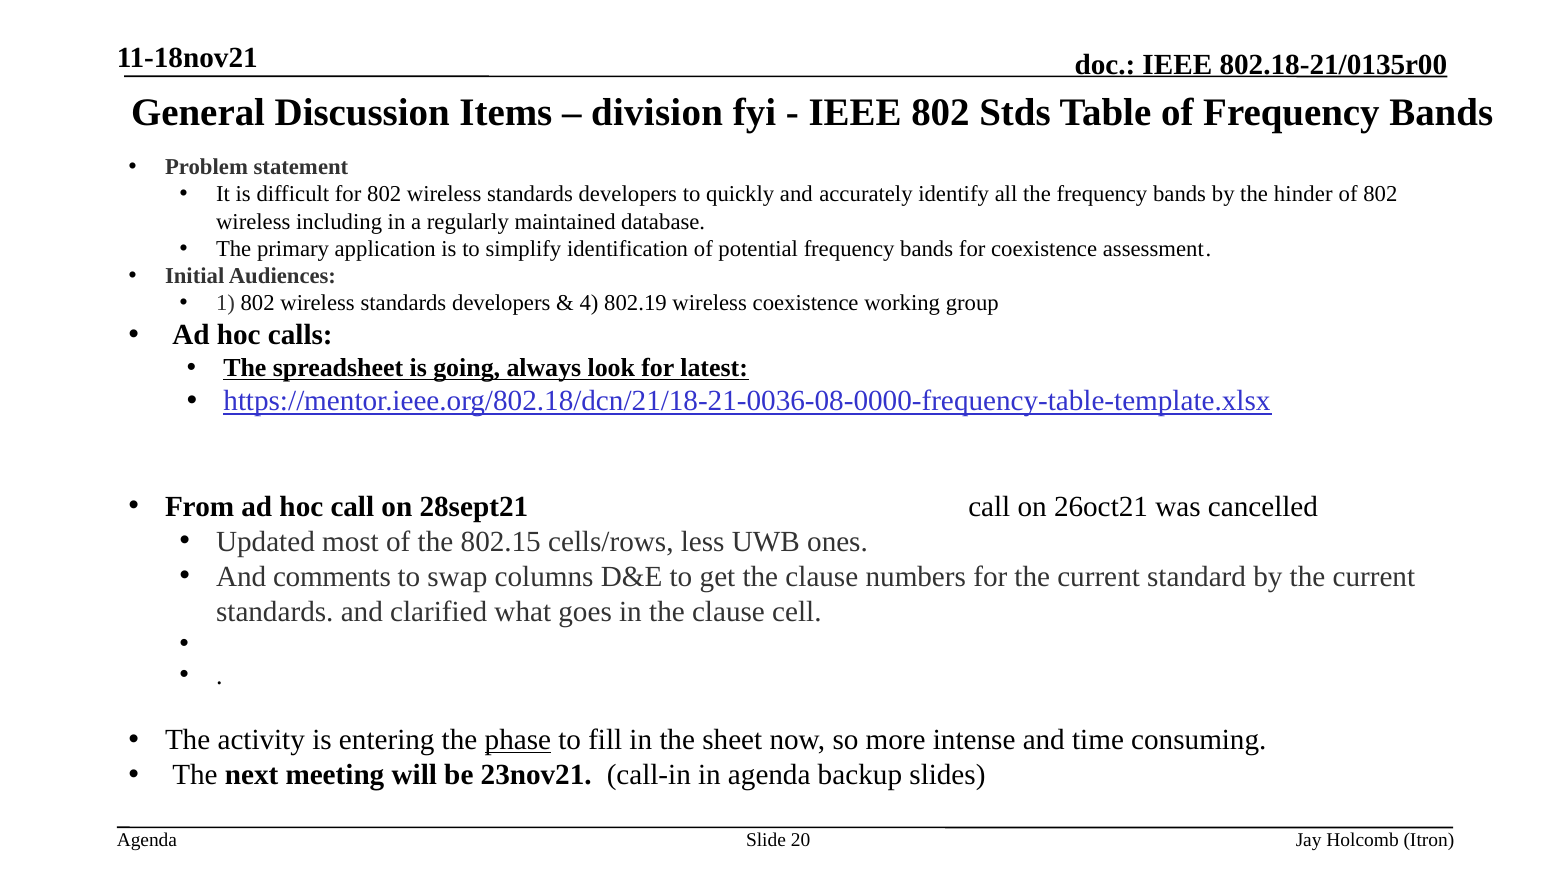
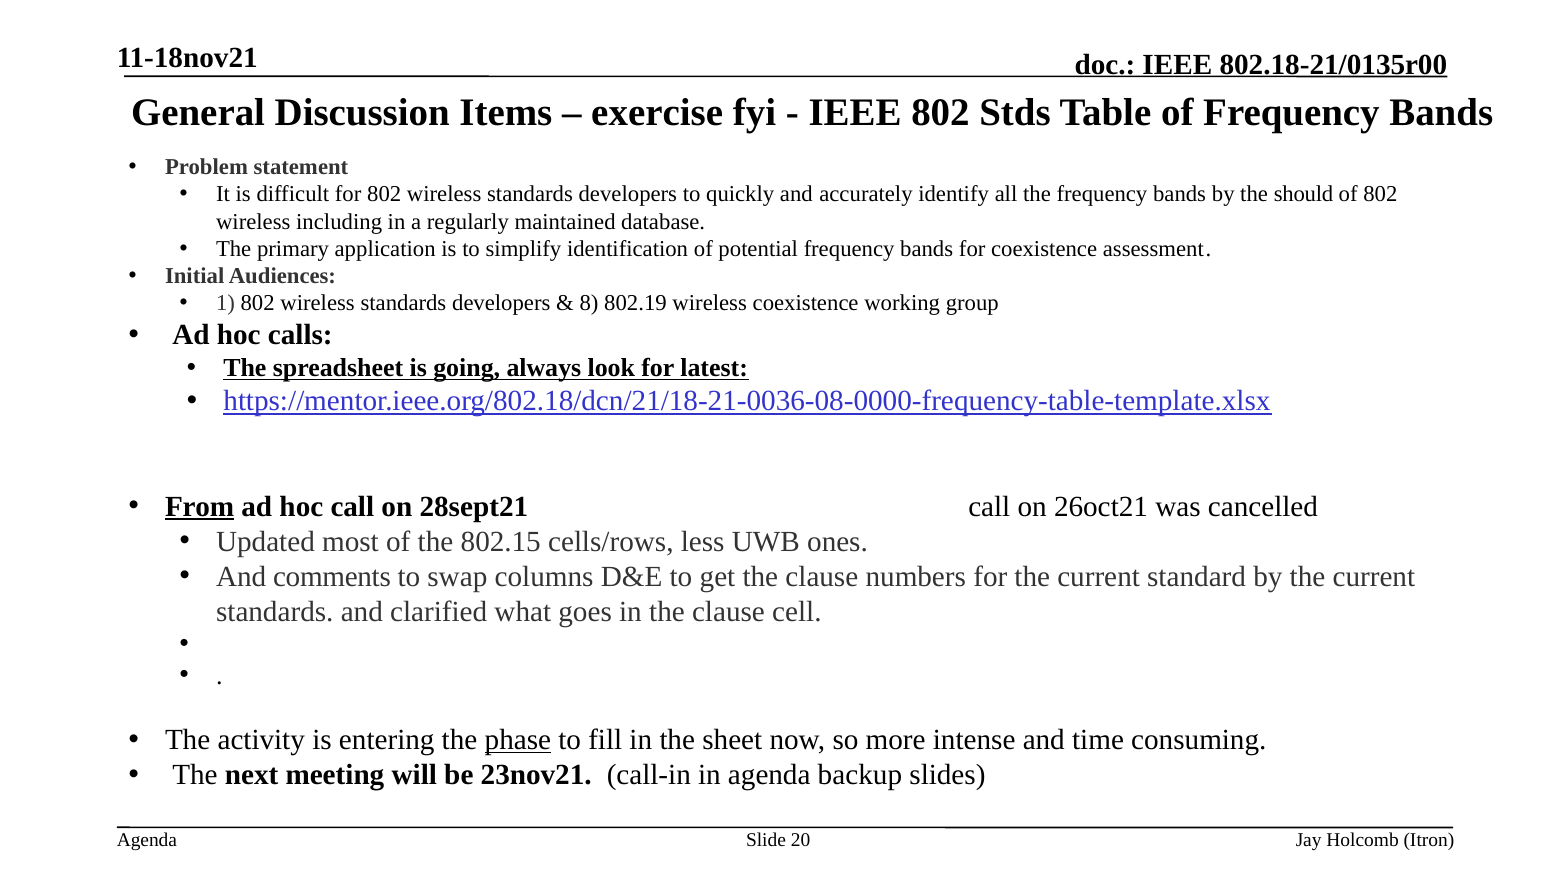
division: division -> exercise
hinder: hinder -> should
4: 4 -> 8
From underline: none -> present
